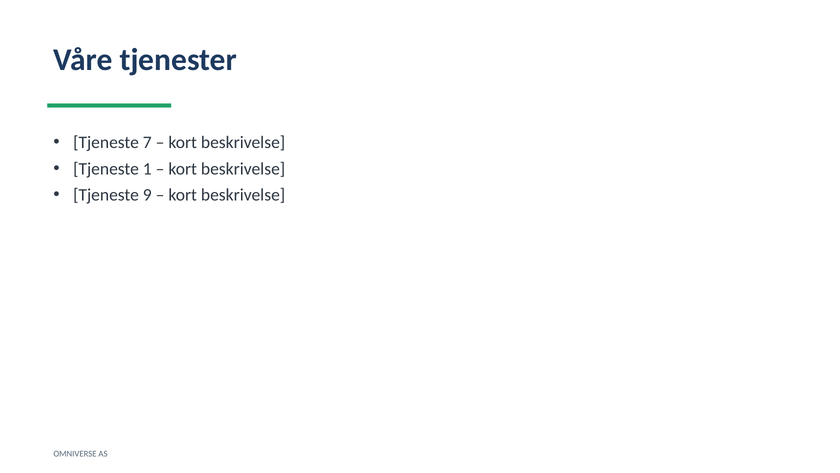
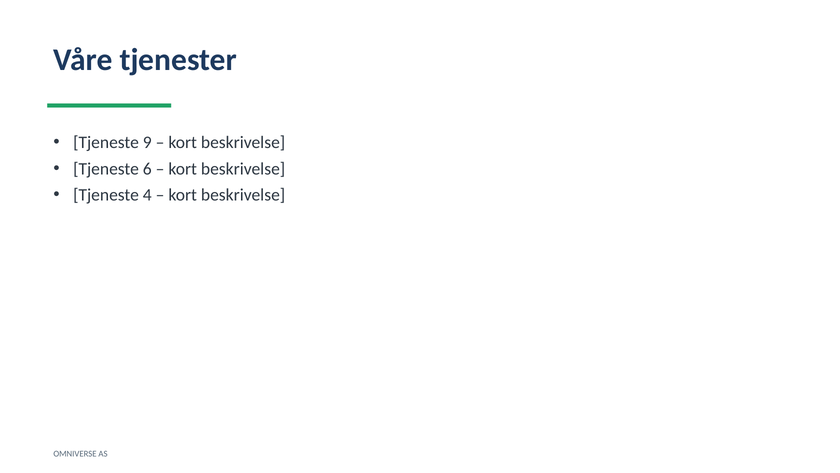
7: 7 -> 9
1: 1 -> 6
9: 9 -> 4
